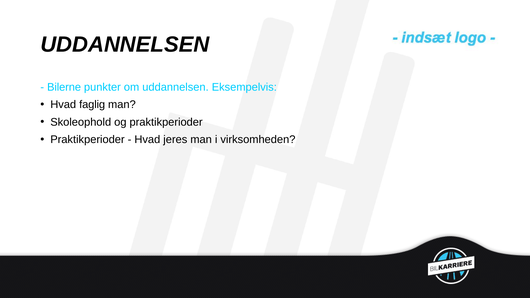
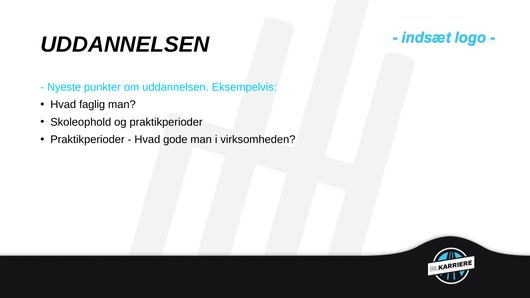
Bilerne: Bilerne -> Nyeste
jeres: jeres -> gode
